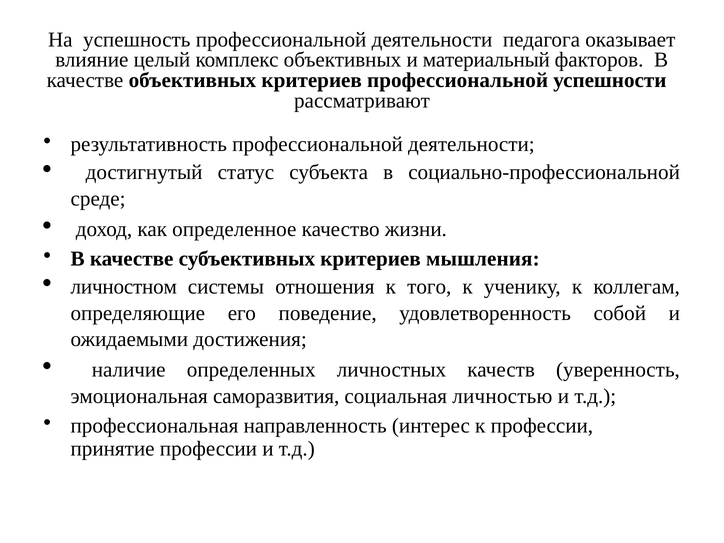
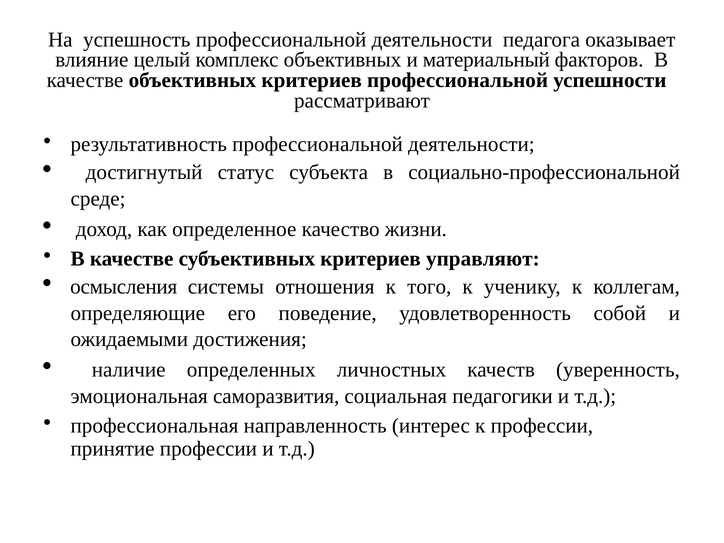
мышления: мышления -> управляют
личностном: личностном -> осмысления
личностью: личностью -> педагогики
